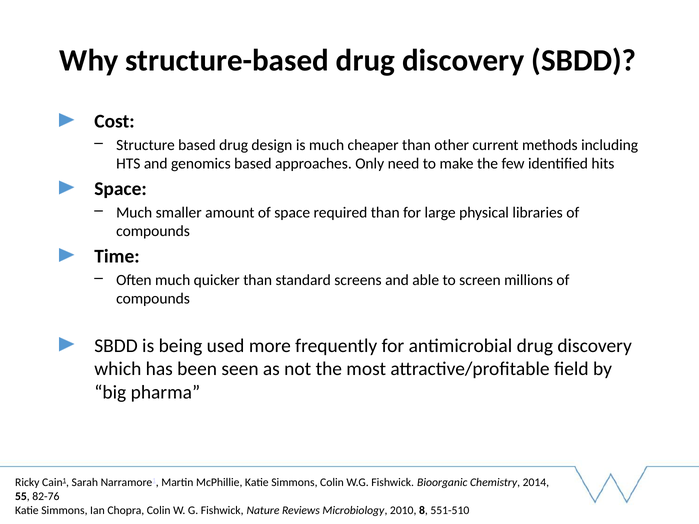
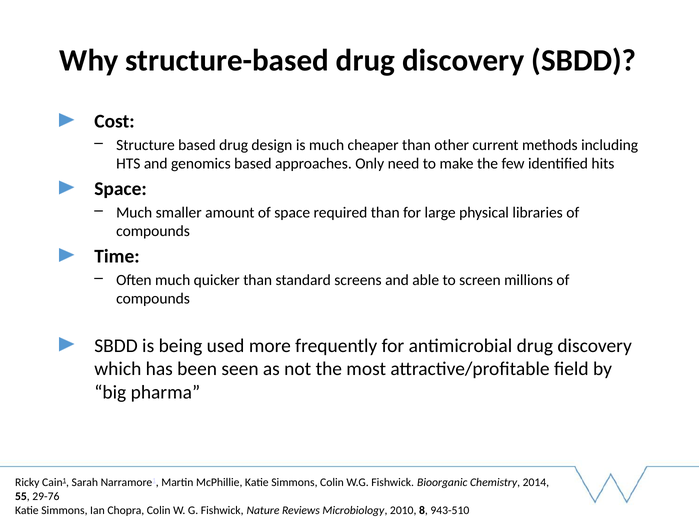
82-76: 82-76 -> 29-76
551-510: 551-510 -> 943-510
